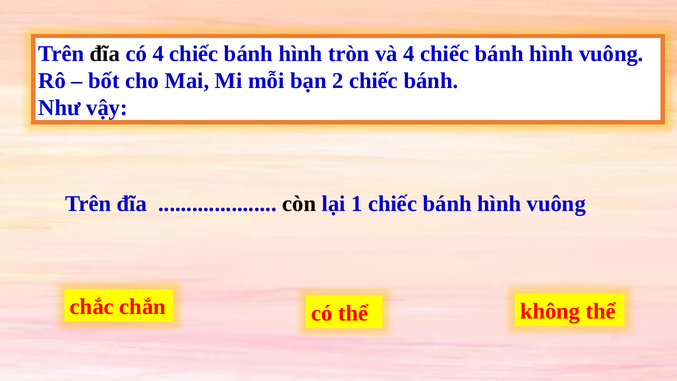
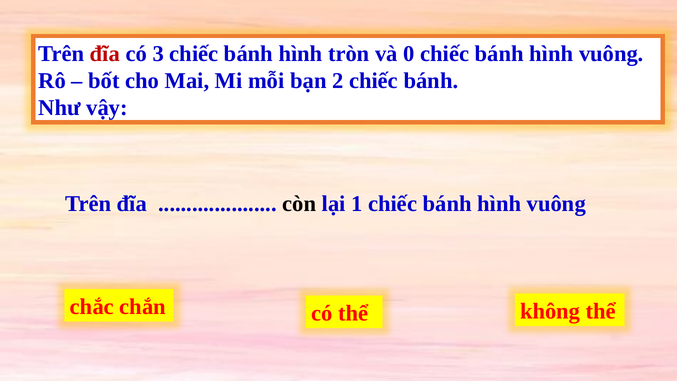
đĩa at (105, 54) colour: black -> red
có 4: 4 -> 3
và 4: 4 -> 0
